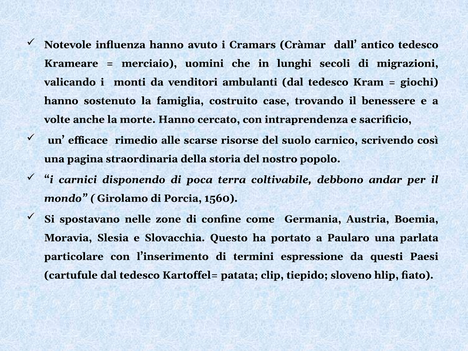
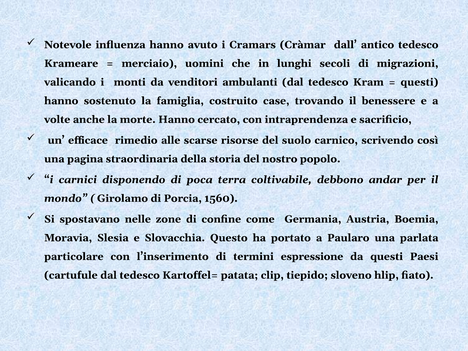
giochi at (419, 82): giochi -> questi
